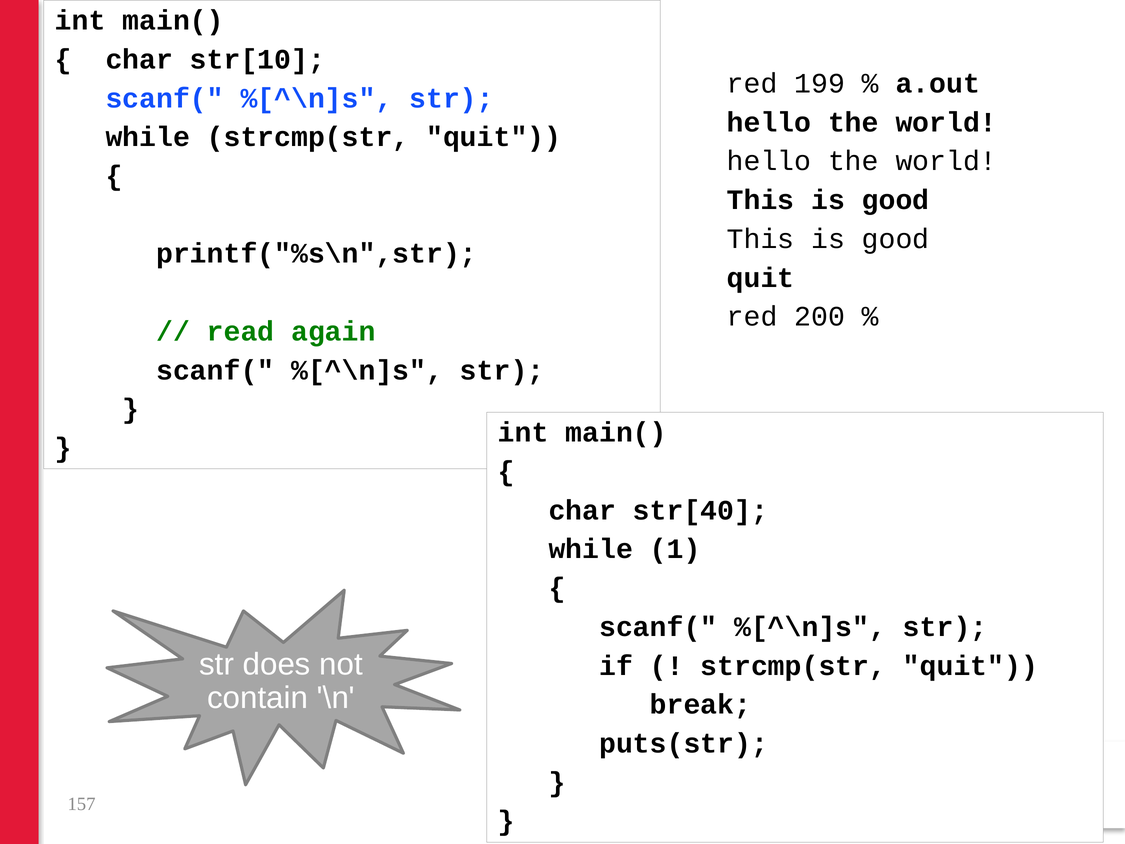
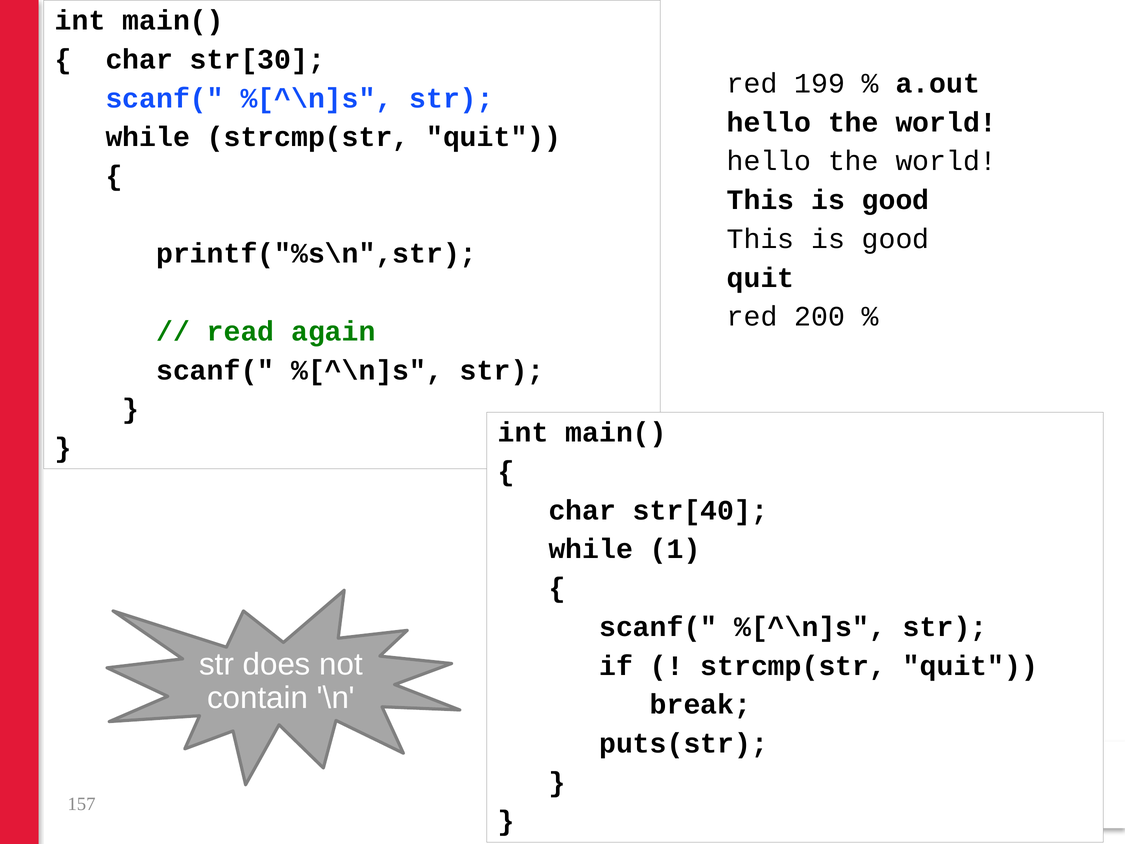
str[10: str[10 -> str[30
